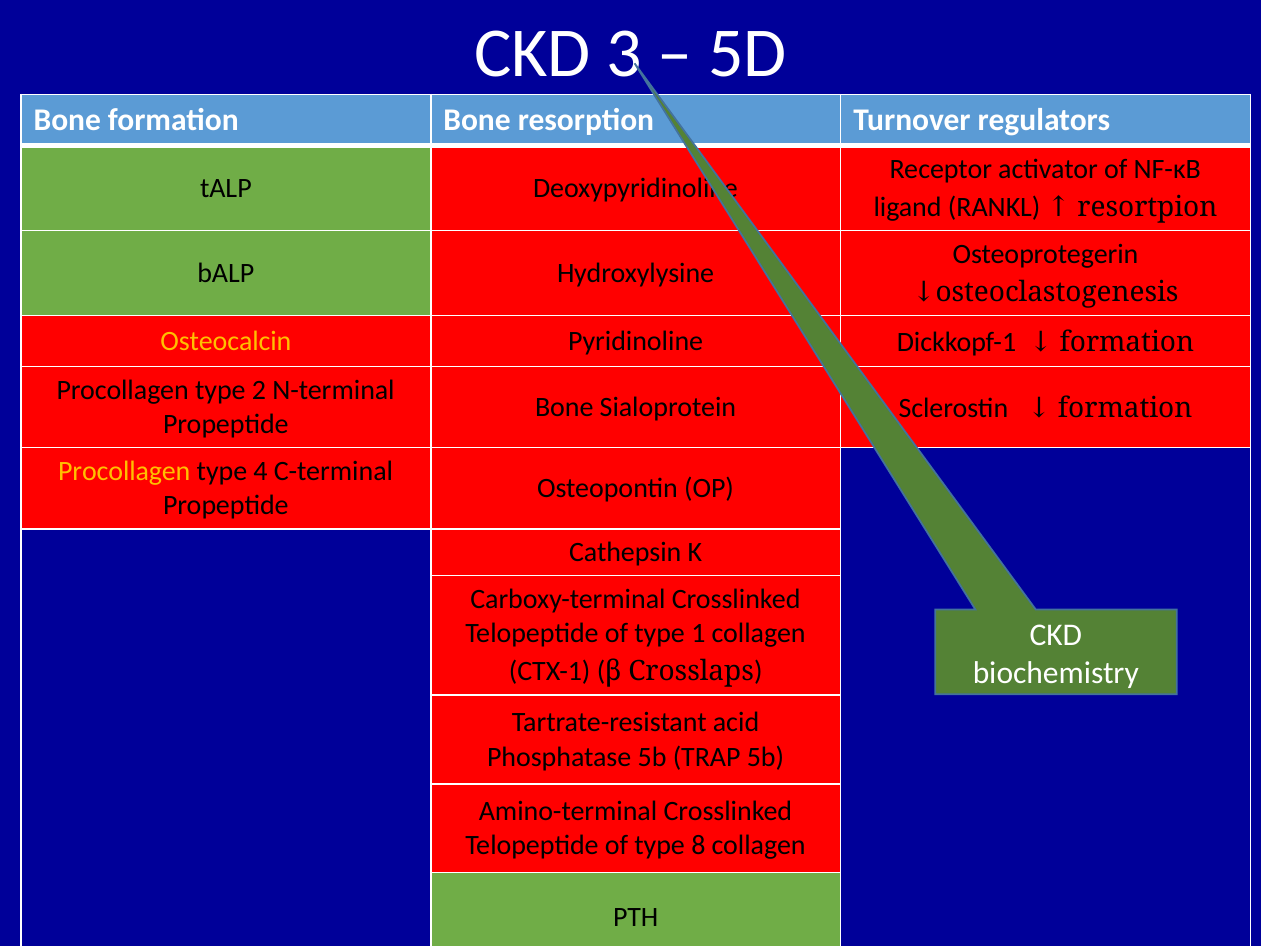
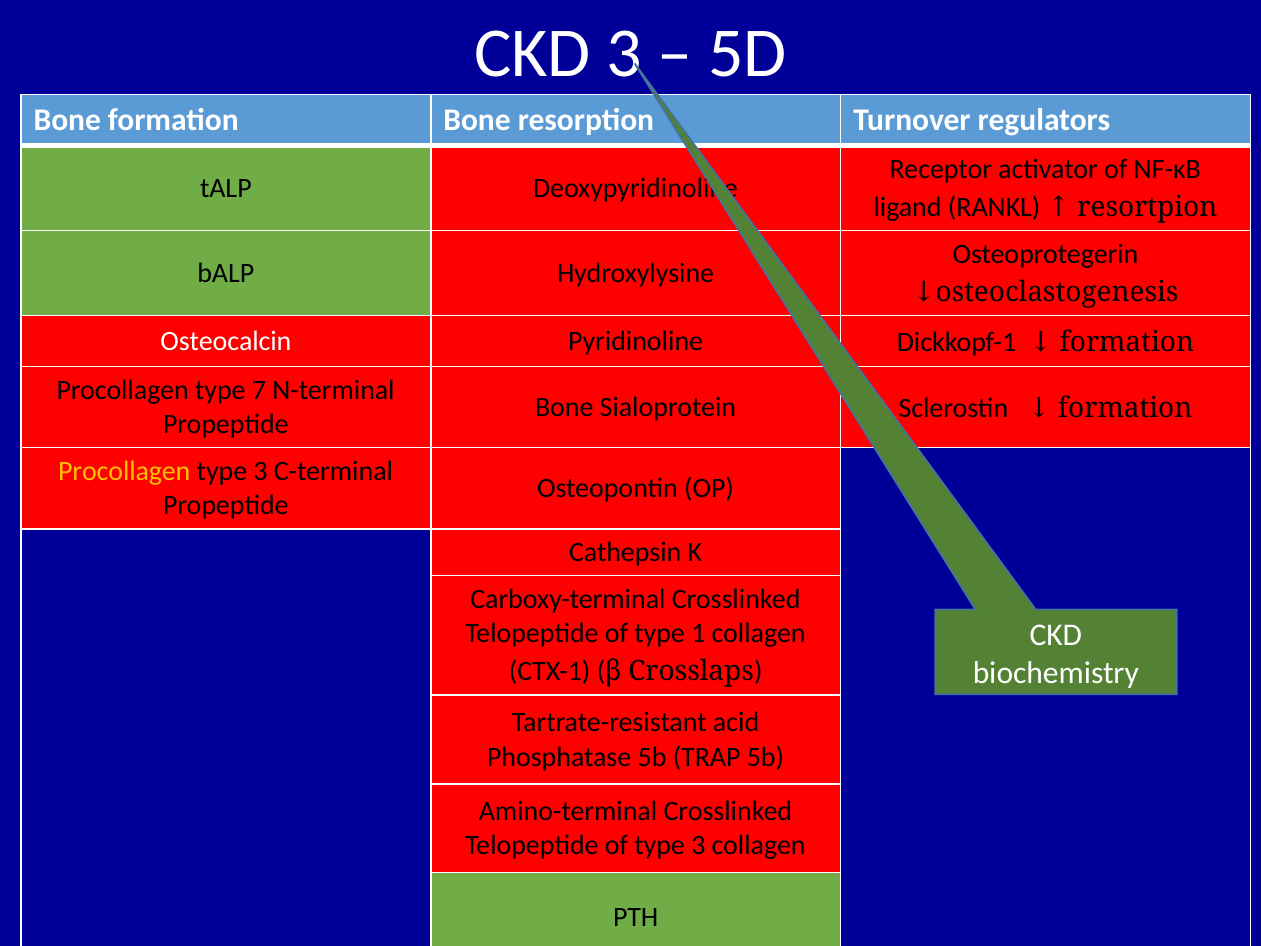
Osteocalcin colour: yellow -> white
2: 2 -> 7
4 at (260, 471): 4 -> 3
of type 8: 8 -> 3
